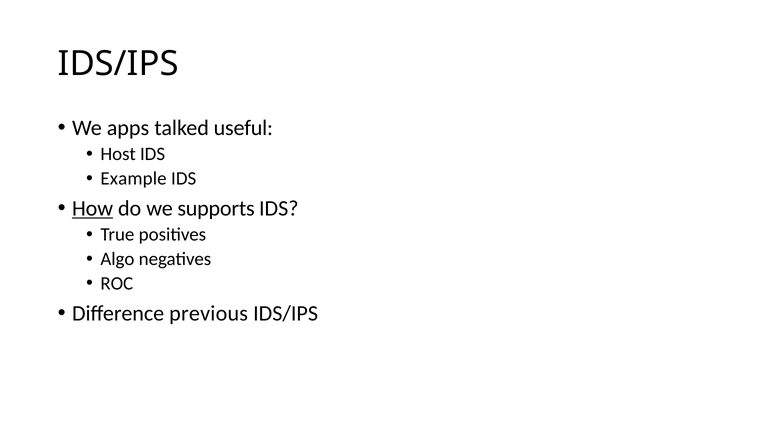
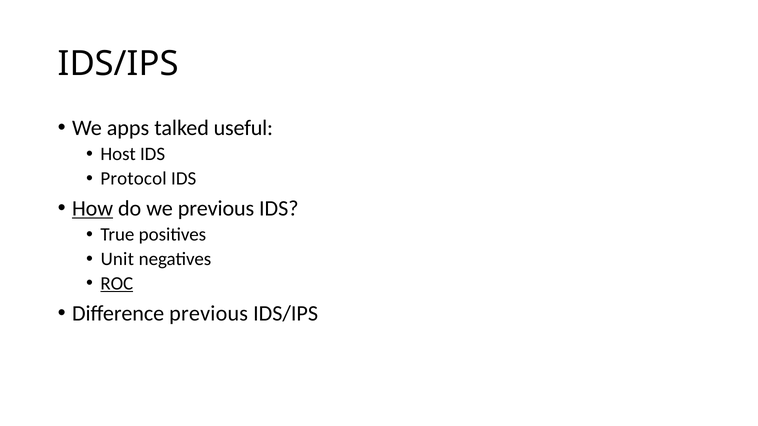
Example: Example -> Protocol
we supports: supports -> previous
Algo: Algo -> Unit
ROC underline: none -> present
